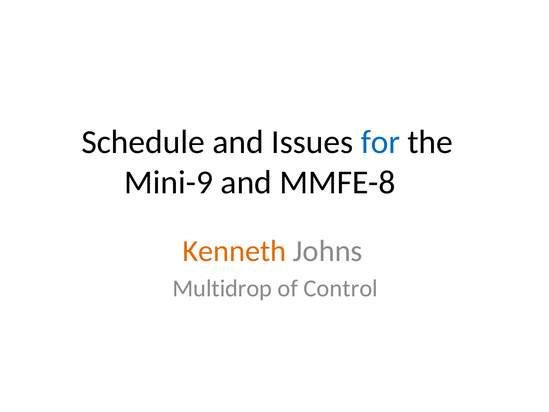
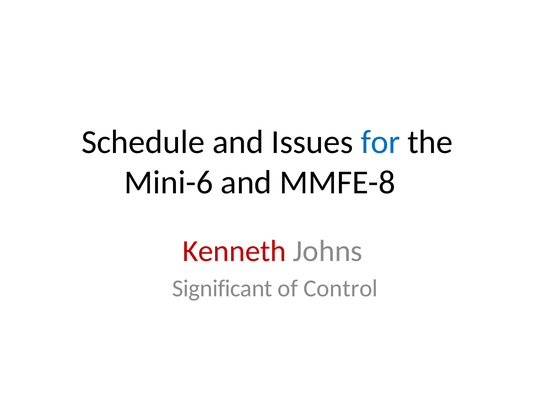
Mini-9: Mini-9 -> Mini-6
Kenneth colour: orange -> red
Multidrop: Multidrop -> Significant
